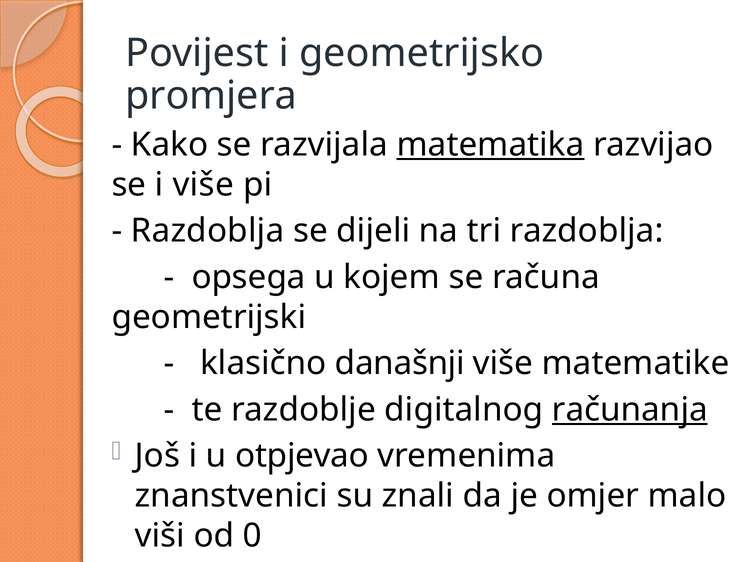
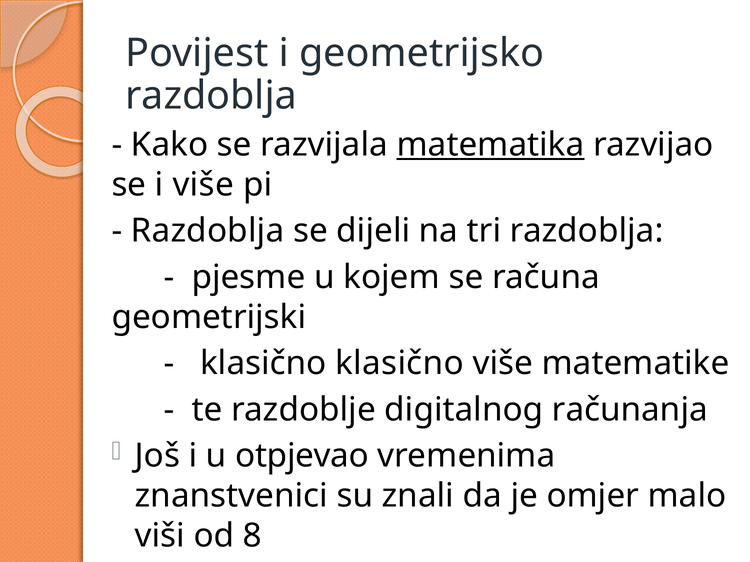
promjera at (211, 96): promjera -> razdoblja
opsega: opsega -> pjesme
klasično današnji: današnji -> klasično
računanja underline: present -> none
0: 0 -> 8
